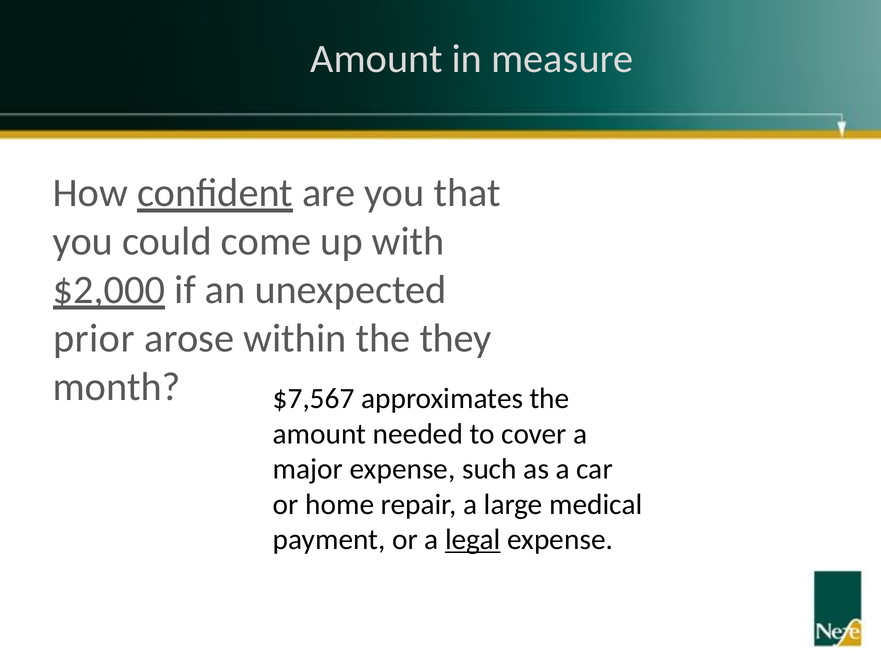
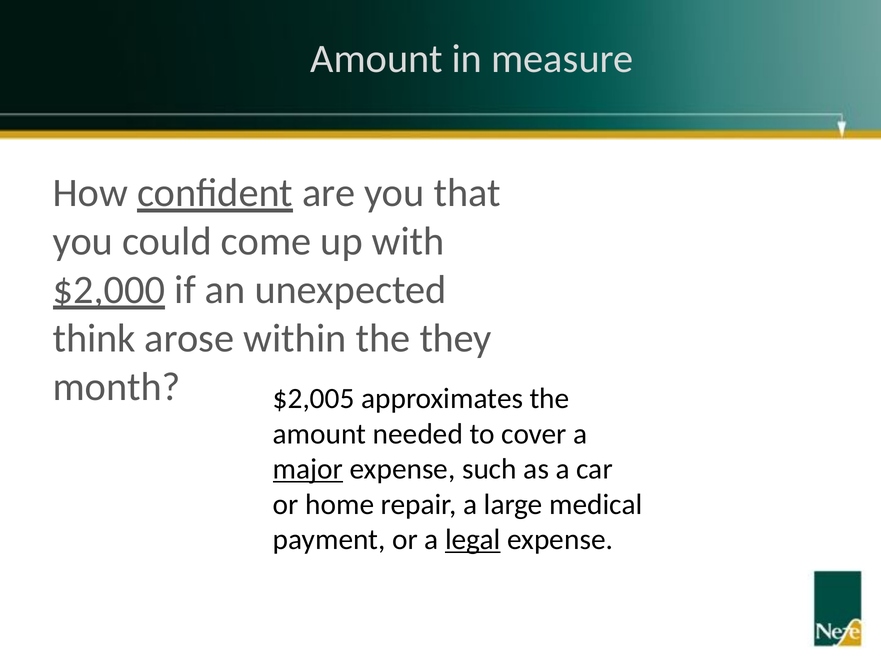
prior: prior -> think
$7,567: $7,567 -> $2,005
major underline: none -> present
